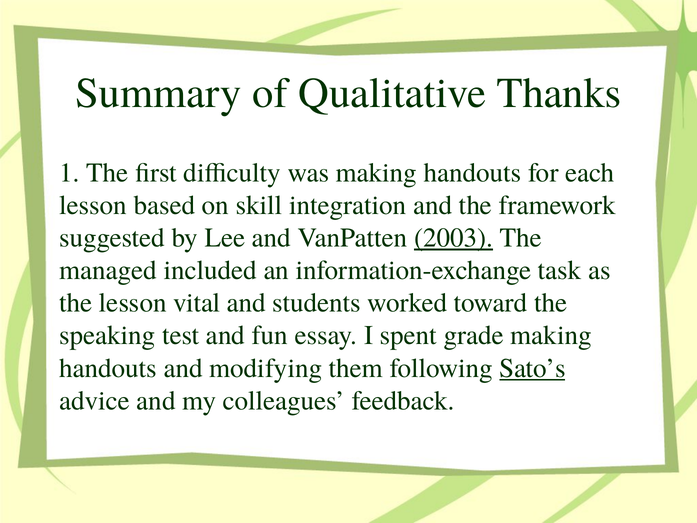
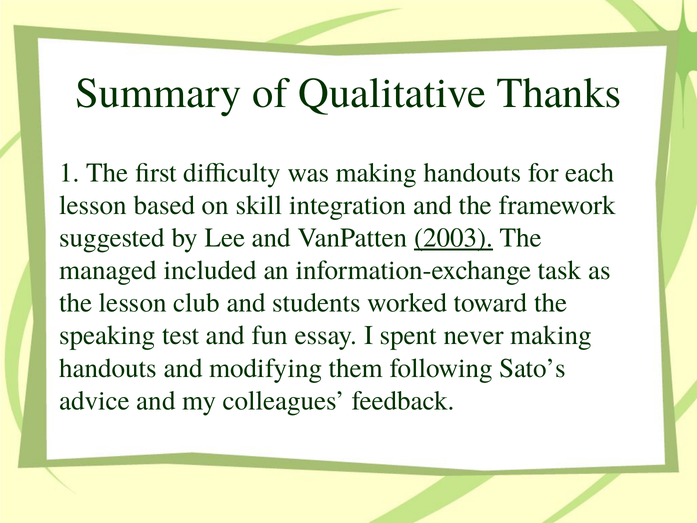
vital: vital -> club
grade: grade -> never
Sato’s underline: present -> none
